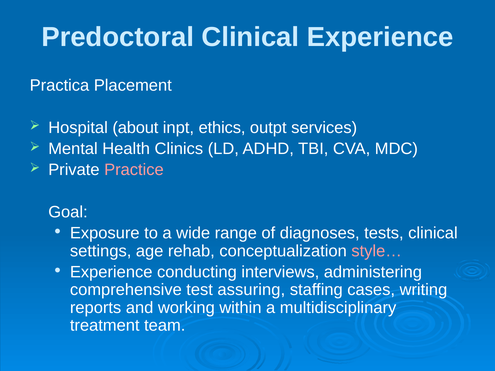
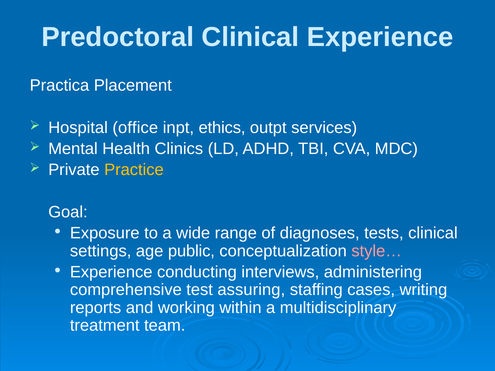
about: about -> office
Practice colour: pink -> yellow
rehab: rehab -> public
